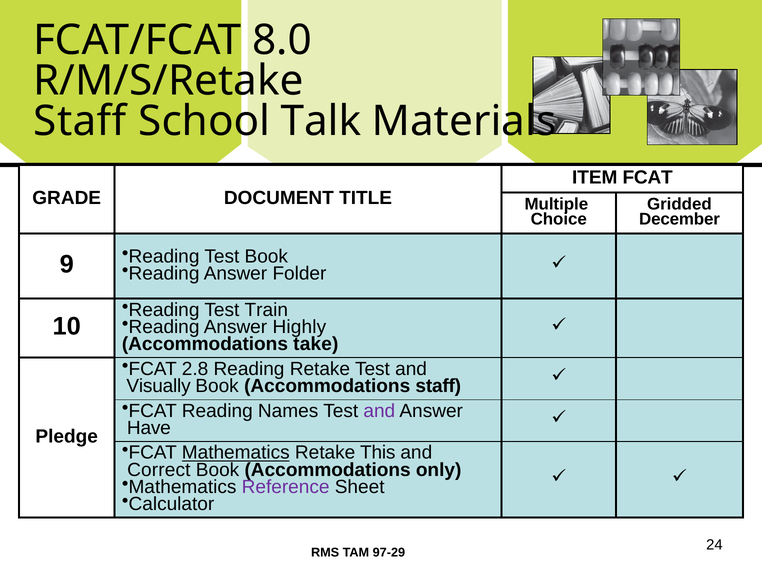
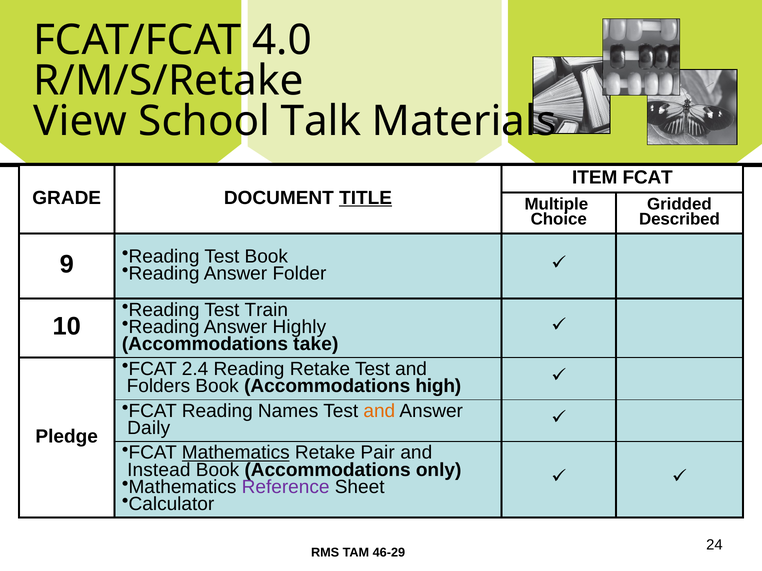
8.0: 8.0 -> 4.0
Staff at (80, 121): Staff -> View
TITLE underline: none -> present
December: December -> Described
2.8: 2.8 -> 2.4
Visually: Visually -> Folders
Accommodations staff: staff -> high
and at (379, 411) colour: purple -> orange
Have: Have -> Daily
This: This -> Pair
Correct: Correct -> Instead
97-29: 97-29 -> 46-29
